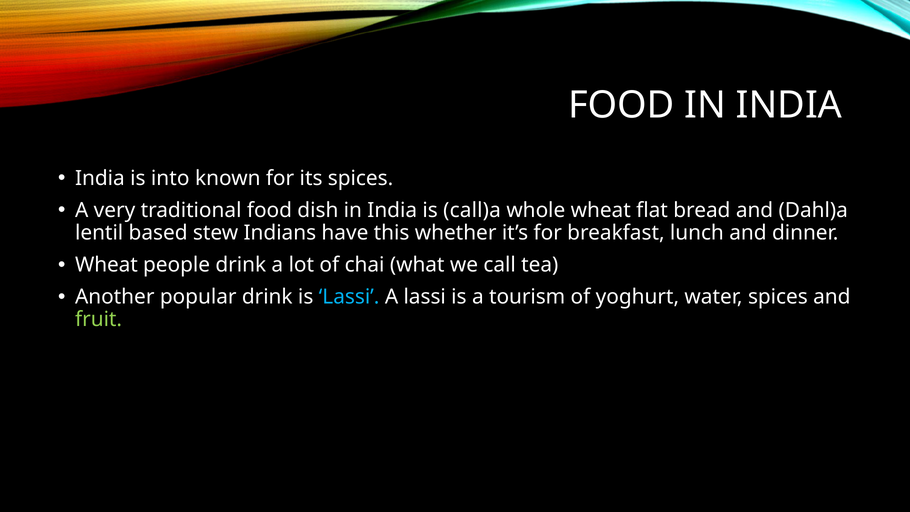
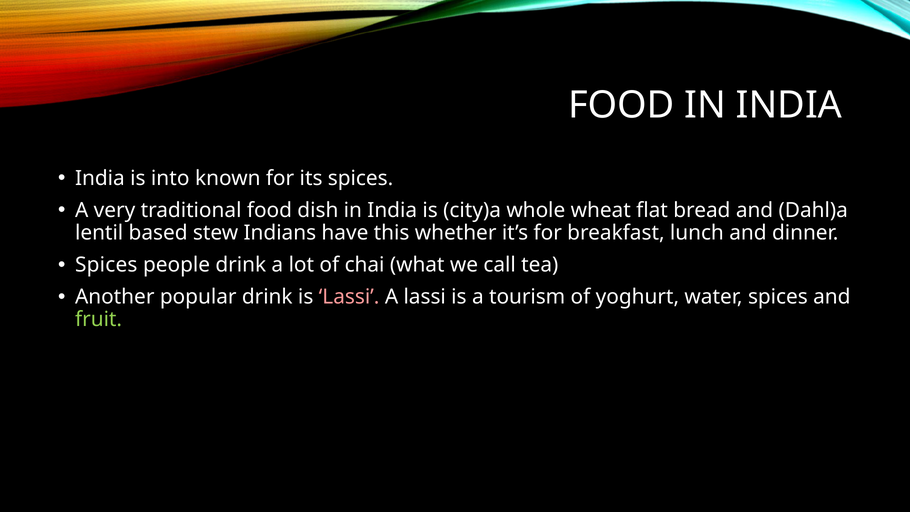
call)a: call)a -> city)a
Wheat at (106, 265): Wheat -> Spices
Lassi at (349, 297) colour: light blue -> pink
